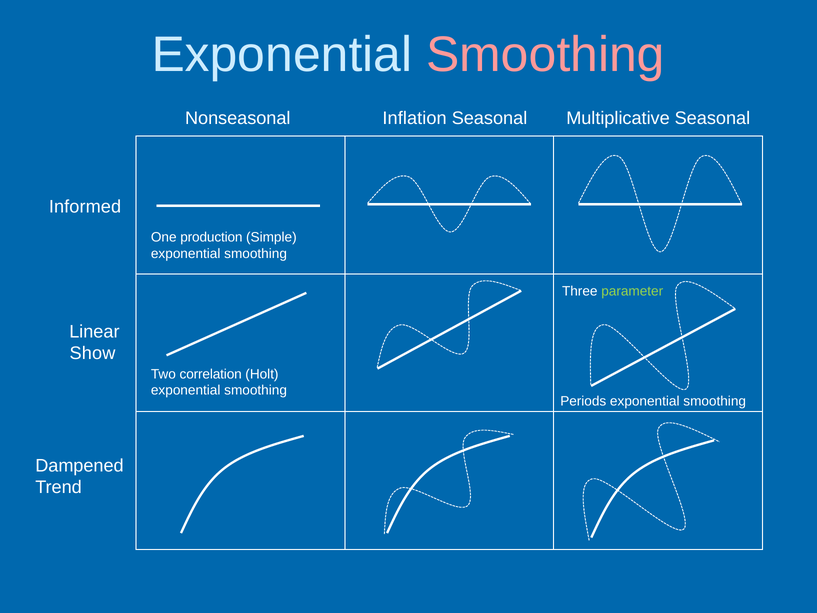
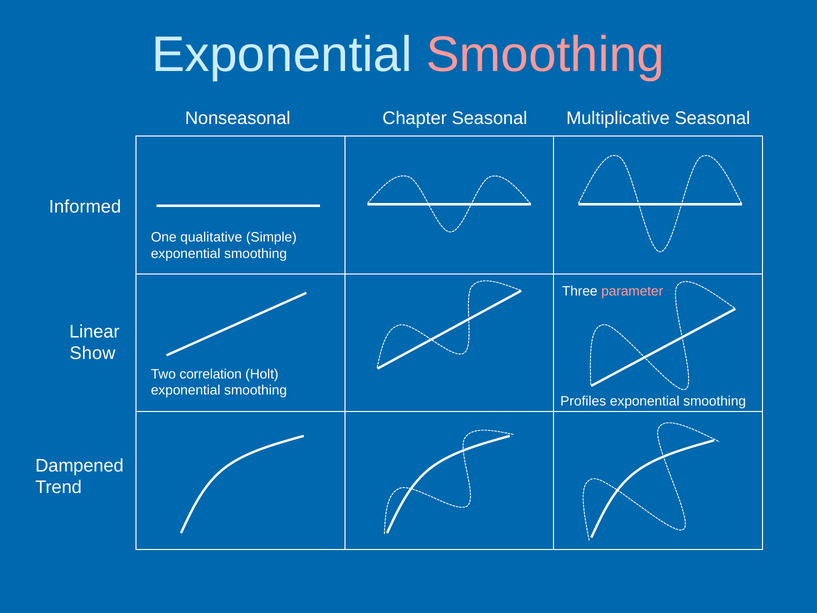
Inflation: Inflation -> Chapter
production: production -> qualitative
parameter colour: light green -> pink
Periods: Periods -> Profiles
